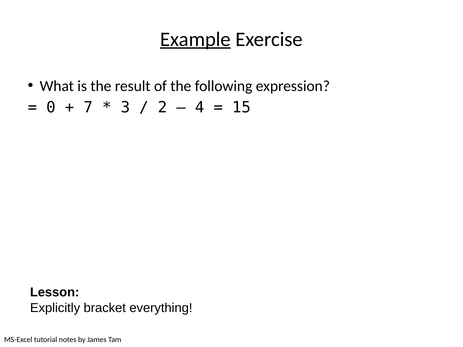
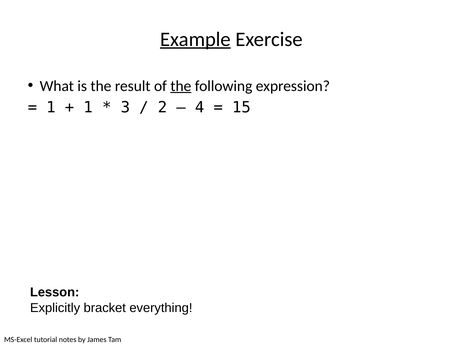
the at (181, 86) underline: none -> present
0 at (51, 108): 0 -> 1
7 at (88, 108): 7 -> 1
